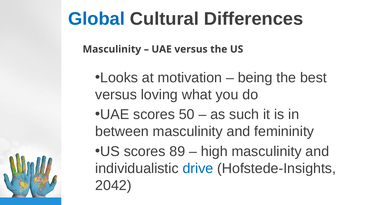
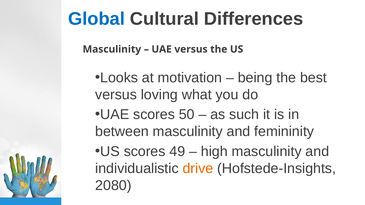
89: 89 -> 49
drive colour: blue -> orange
2042: 2042 -> 2080
